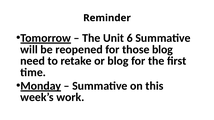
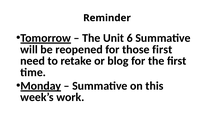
those blog: blog -> first
